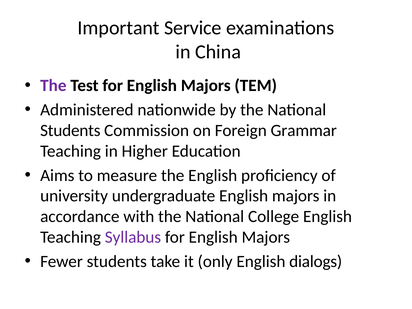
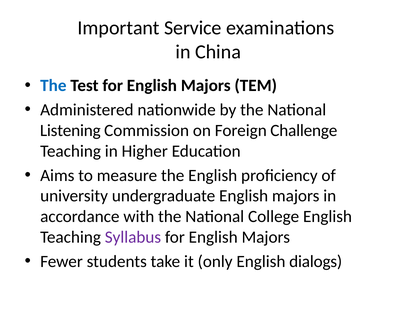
The at (53, 86) colour: purple -> blue
Students at (70, 131): Students -> Listening
Grammar: Grammar -> Challenge
